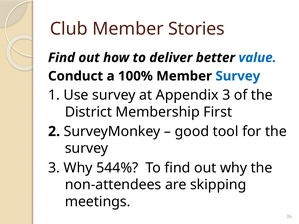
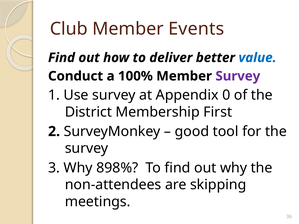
Stories: Stories -> Events
Survey at (238, 76) colour: blue -> purple
Appendix 3: 3 -> 0
544%: 544% -> 898%
